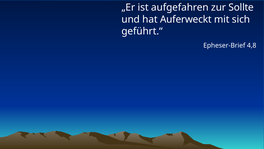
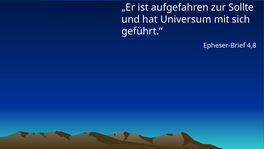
Auferweckt: Auferweckt -> Universum
